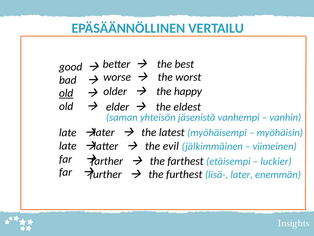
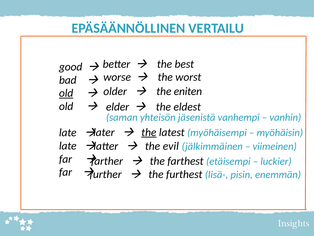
happy: happy -> eniten
the at (149, 132) underline: none -> present
lisä- later: later -> pisin
